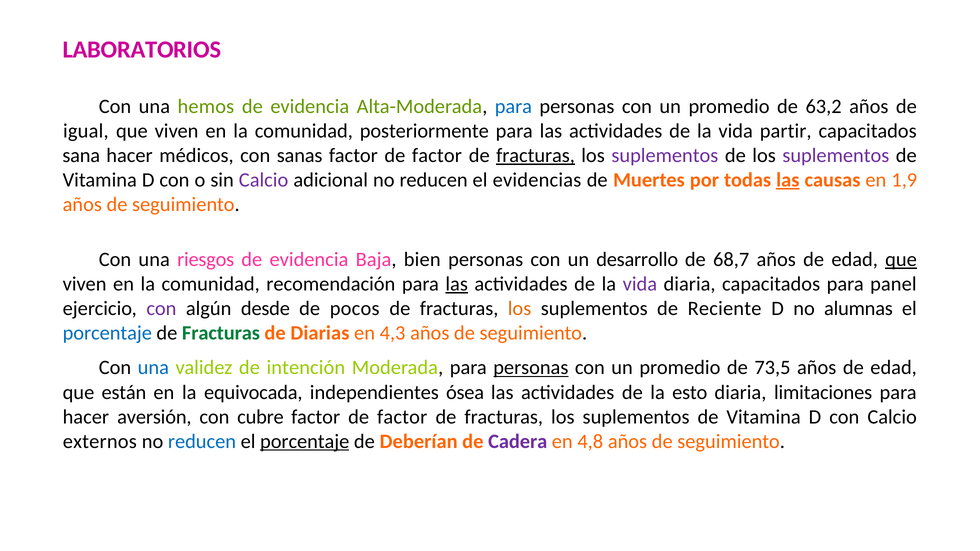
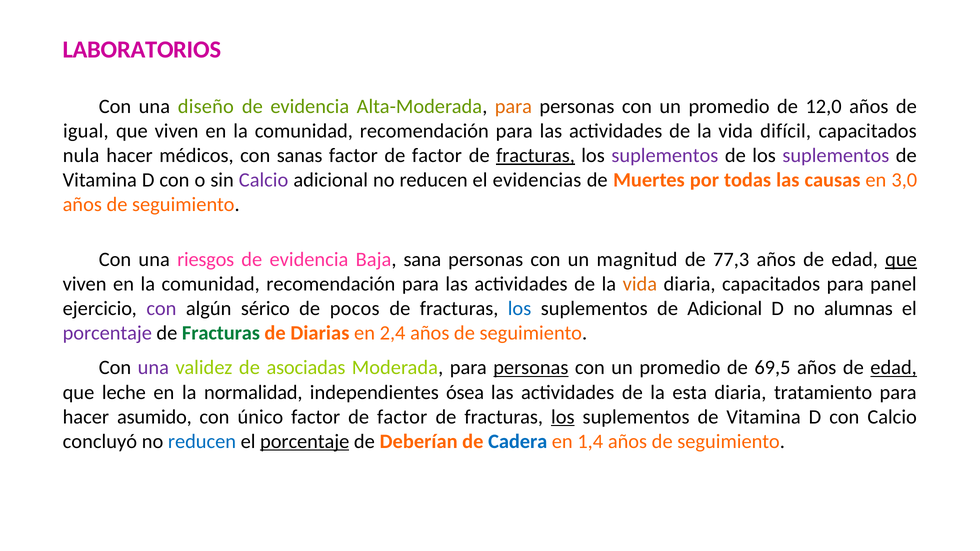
hemos: hemos -> diseño
para at (513, 107) colour: blue -> orange
63,2: 63,2 -> 12,0
posteriormente at (424, 131): posteriormente -> recomendación
partir: partir -> difícil
sana: sana -> nula
las at (788, 180) underline: present -> none
1,9: 1,9 -> 3,0
bien: bien -> sana
desarrollo: desarrollo -> magnitud
68,7: 68,7 -> 77,3
las at (457, 284) underline: present -> none
vida at (640, 284) colour: purple -> orange
desde: desde -> sérico
los at (520, 309) colour: orange -> blue
de Reciente: Reciente -> Adicional
porcentaje at (107, 333) colour: blue -> purple
4,3: 4,3 -> 2,4
una at (153, 368) colour: blue -> purple
intención: intención -> asociadas
73,5: 73,5 -> 69,5
edad at (894, 368) underline: none -> present
están: están -> leche
equivocada: equivocada -> normalidad
esto: esto -> esta
limitaciones: limitaciones -> tratamiento
aversión: aversión -> asumido
cubre: cubre -> único
los at (563, 417) underline: none -> present
externos: externos -> concluyó
Cadera colour: purple -> blue
4,8: 4,8 -> 1,4
